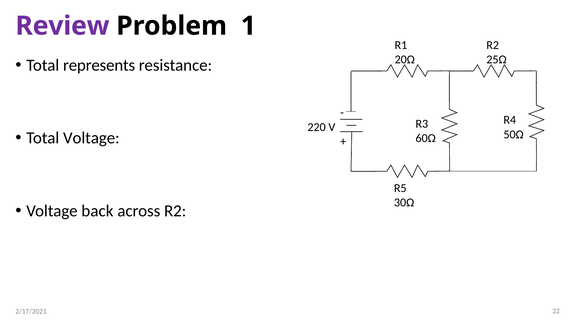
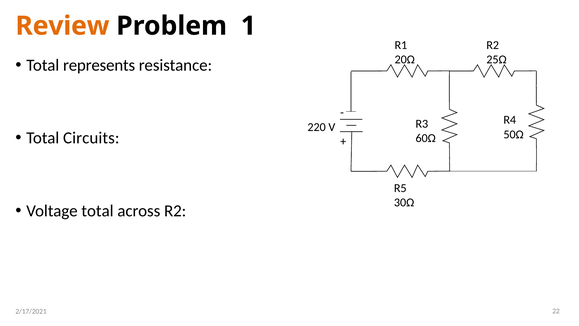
Review colour: purple -> orange
Total Voltage: Voltage -> Circuits
Voltage back: back -> total
